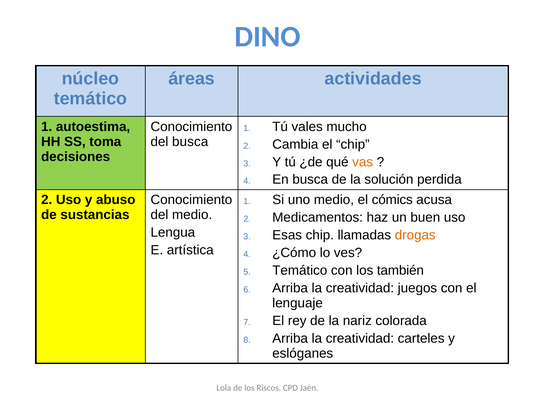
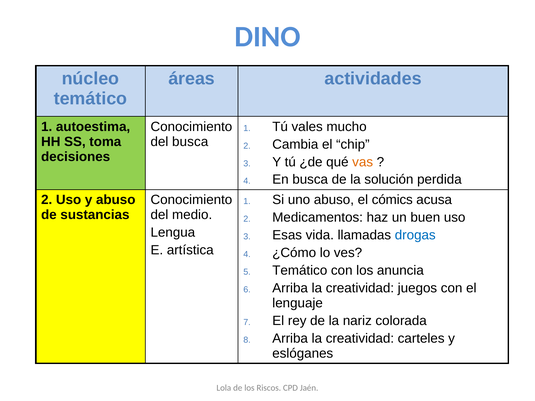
uno medio: medio -> abuso
Esas chip: chip -> vida
drogas colour: orange -> blue
también: también -> anuncia
